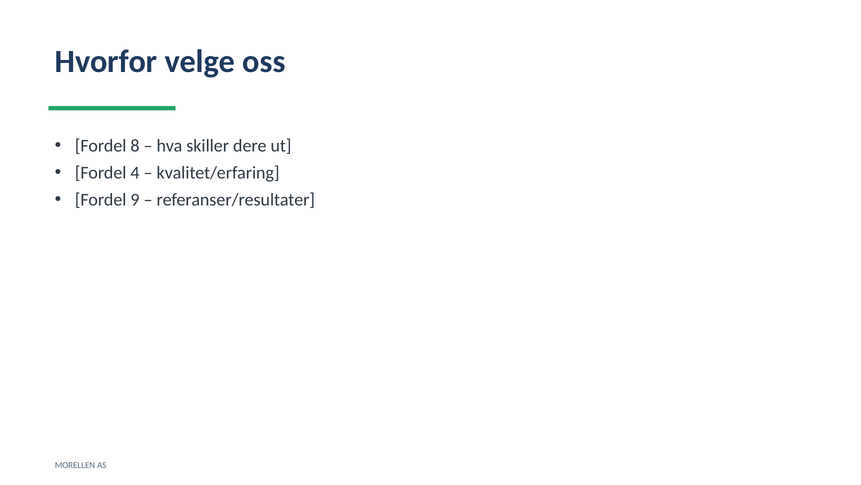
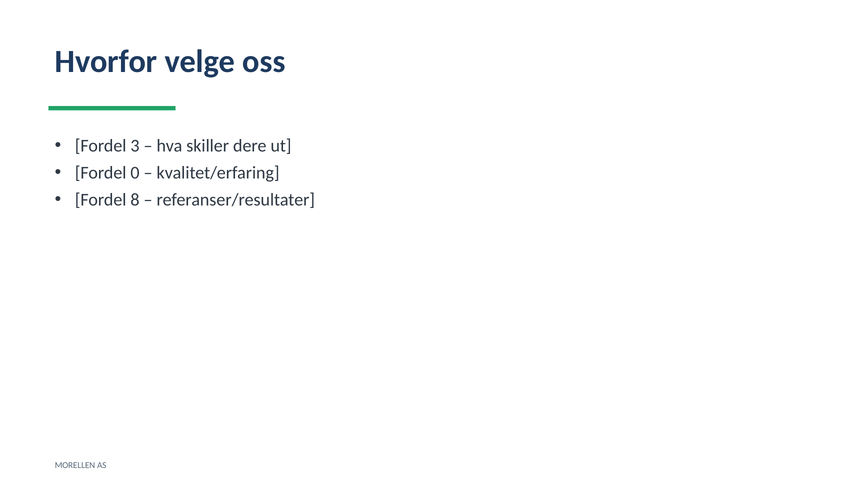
8: 8 -> 3
4: 4 -> 0
9: 9 -> 8
